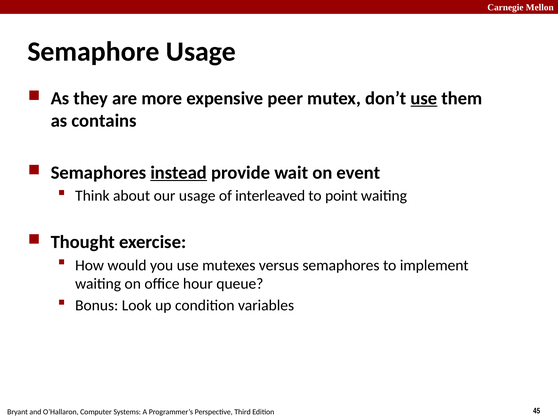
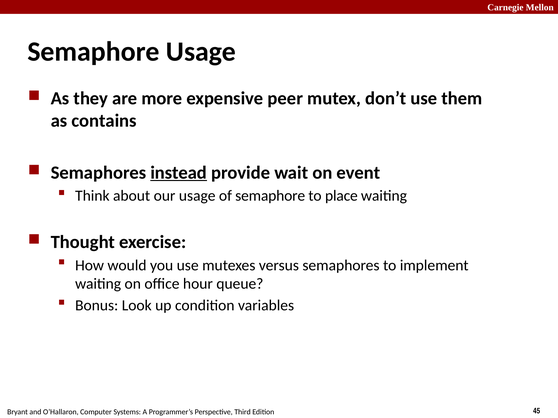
use at (424, 98) underline: present -> none
of interleaved: interleaved -> semaphore
point: point -> place
